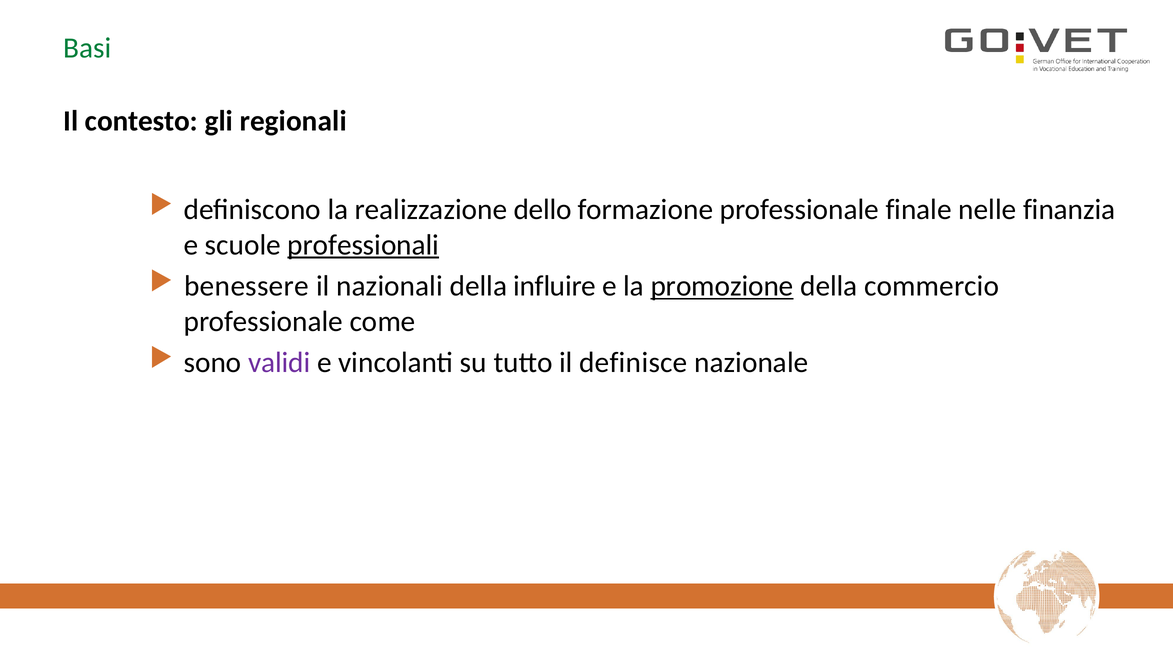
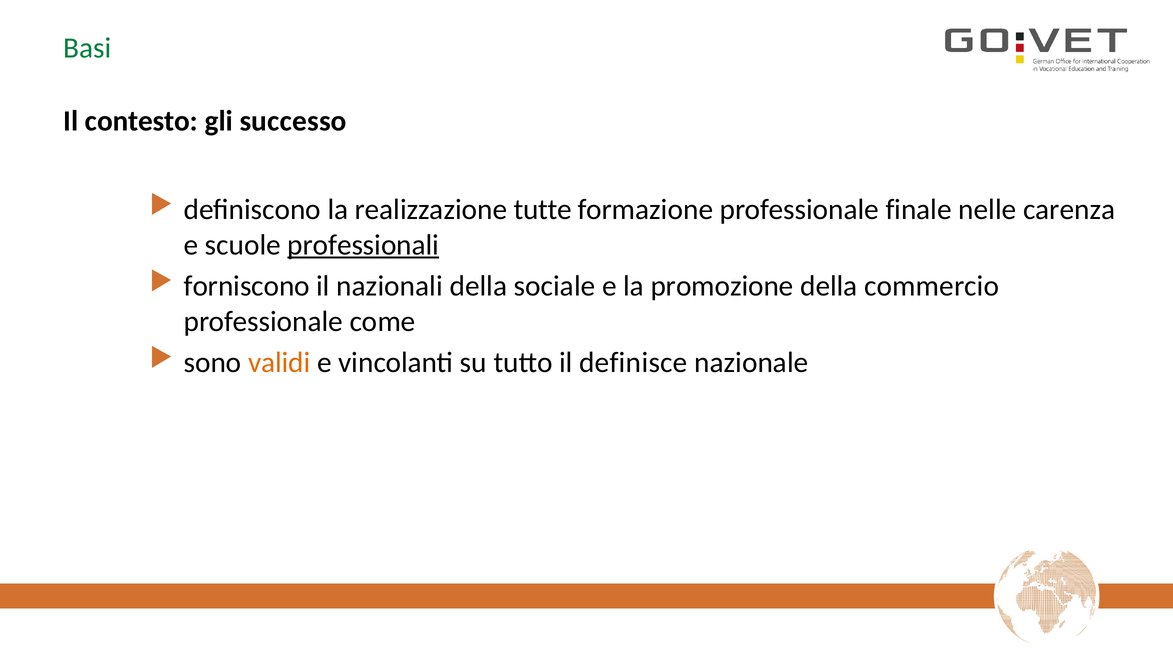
regionali: regionali -> successo
dello: dello -> tutte
finanzia: finanzia -> carenza
benessere: benessere -> forniscono
influire: influire -> sociale
promozione underline: present -> none
validi colour: purple -> orange
